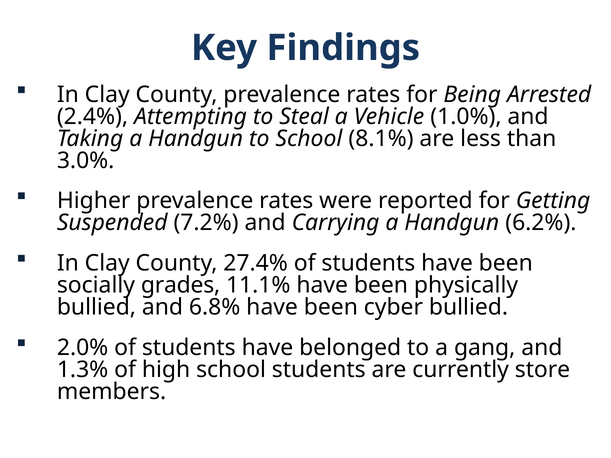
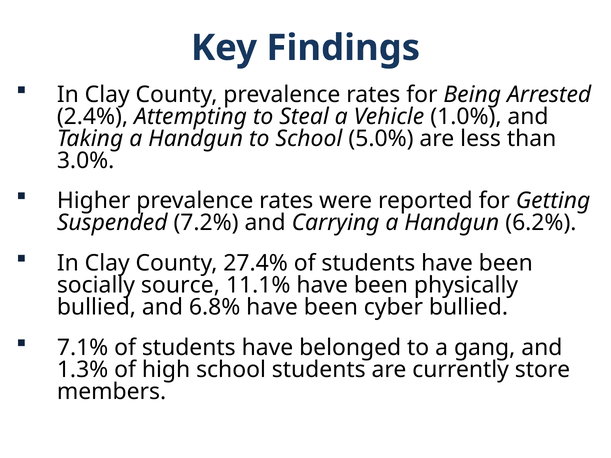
8.1%: 8.1% -> 5.0%
grades: grades -> source
2.0%: 2.0% -> 7.1%
